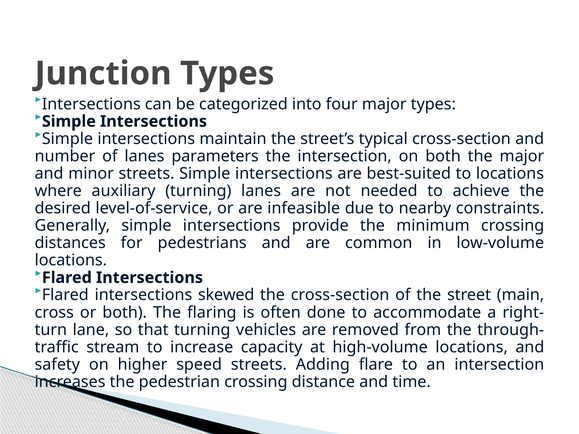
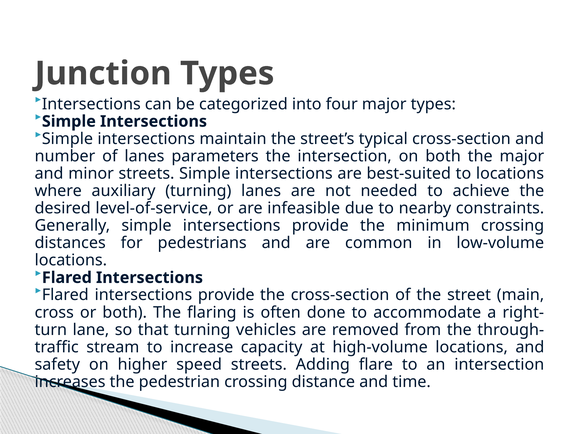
Flared intersections skewed: skewed -> provide
